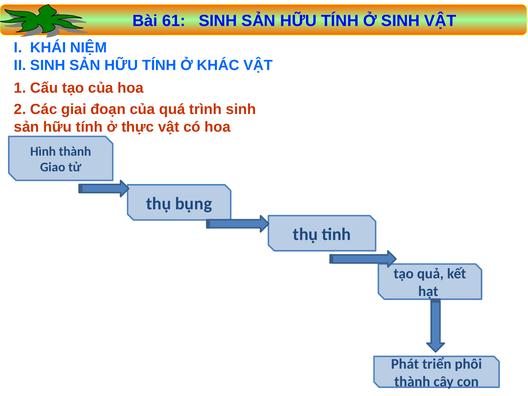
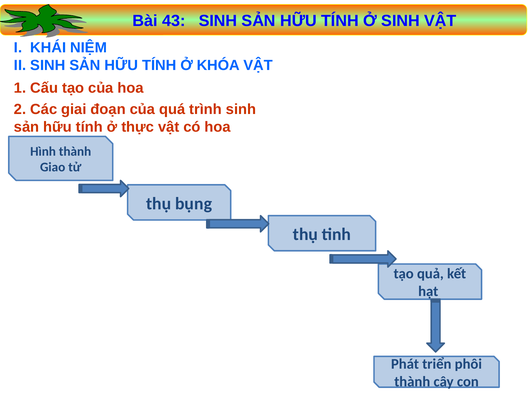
61: 61 -> 43
KHÁC: KHÁC -> KHÓA
